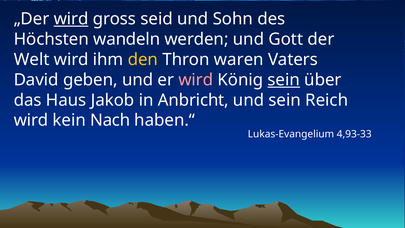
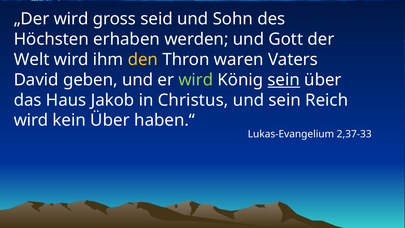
wird at (71, 19) underline: present -> none
wandeln: wandeln -> erhaben
wird at (196, 80) colour: pink -> light green
Anbricht: Anbricht -> Christus
kein Nach: Nach -> Über
4,93-33: 4,93-33 -> 2,37-33
